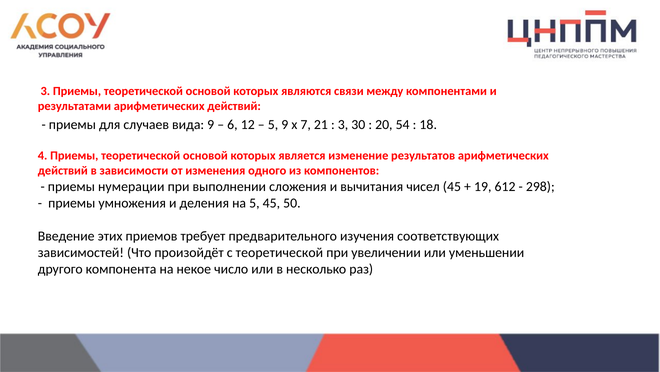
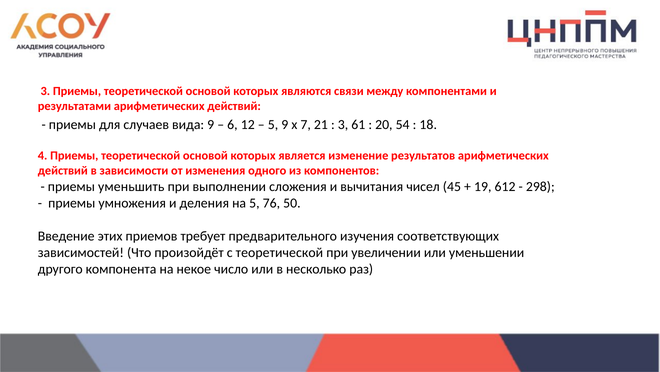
30: 30 -> 61
нумерации: нумерации -> уменьшить
5 45: 45 -> 76
